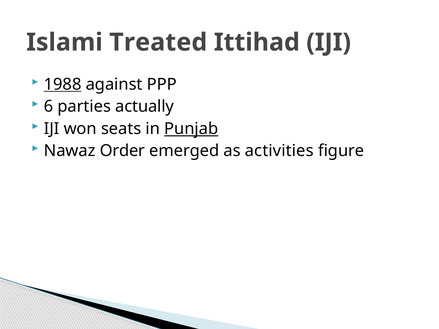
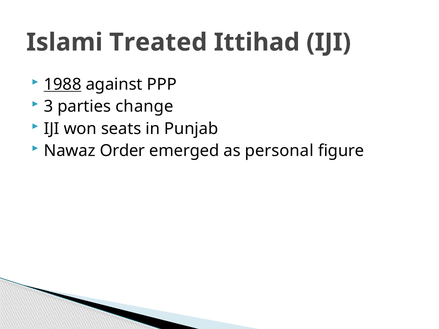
6: 6 -> 3
actually: actually -> change
Punjab underline: present -> none
activities: activities -> personal
